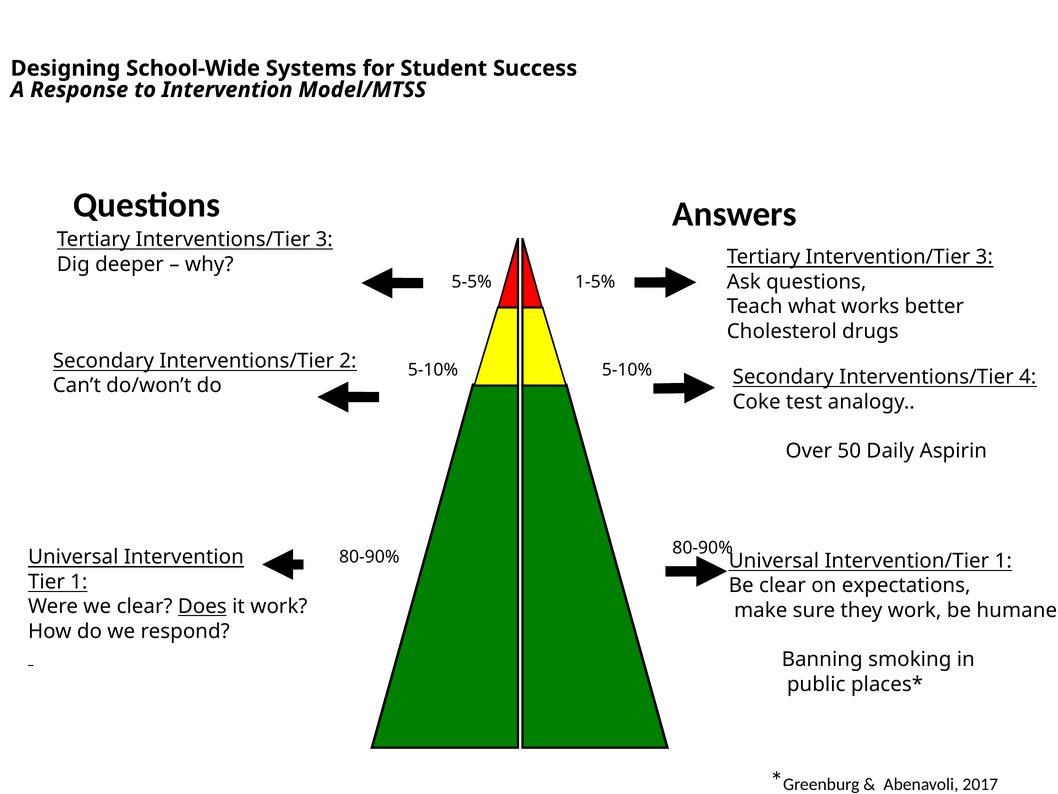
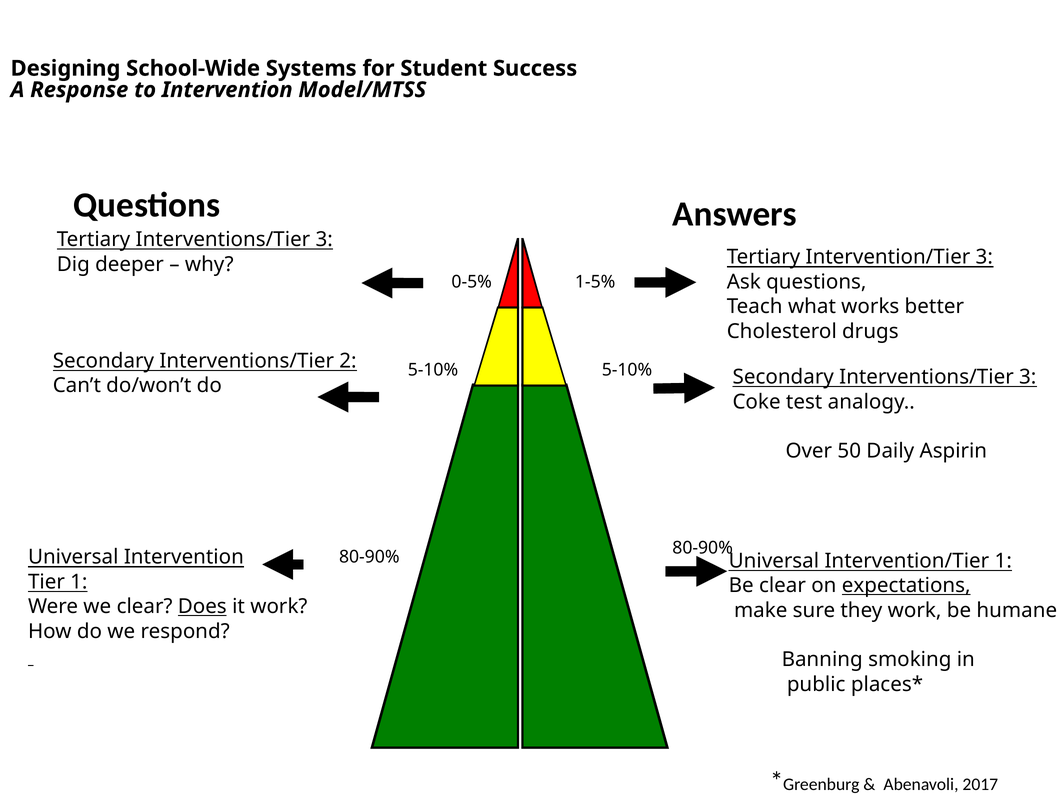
5-5%: 5-5% -> 0-5%
Secondary Interventions/Tier 4: 4 -> 3
expectations underline: none -> present
